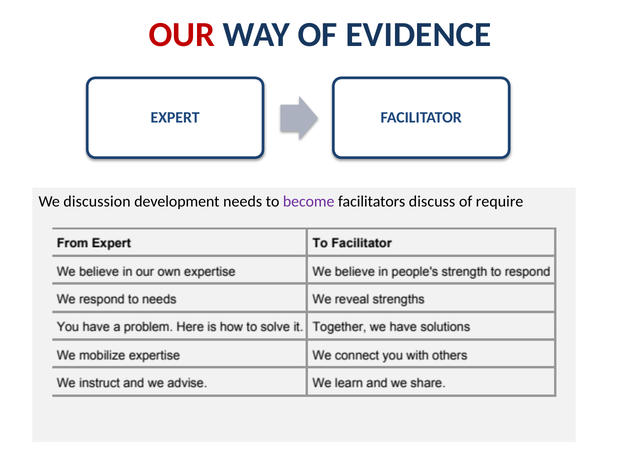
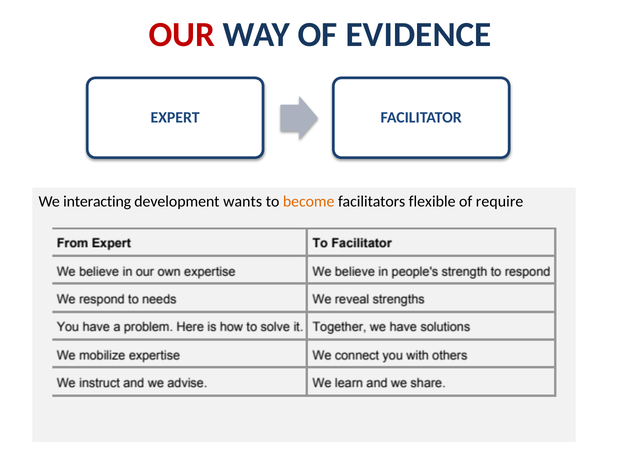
discussion: discussion -> interacting
needs: needs -> wants
become colour: purple -> orange
discuss: discuss -> flexible
